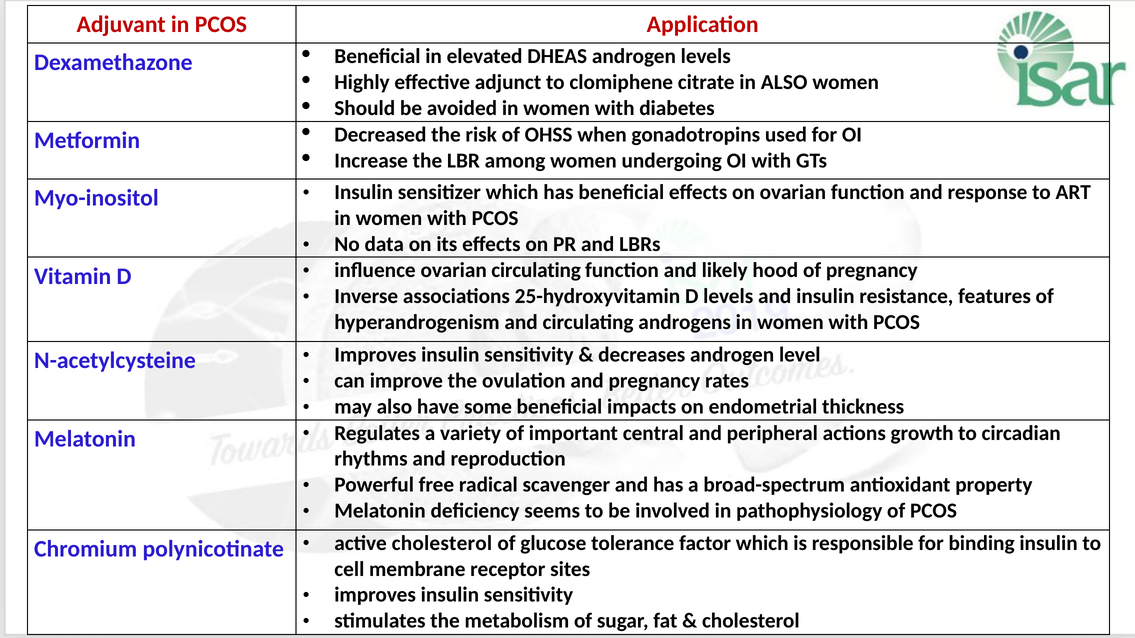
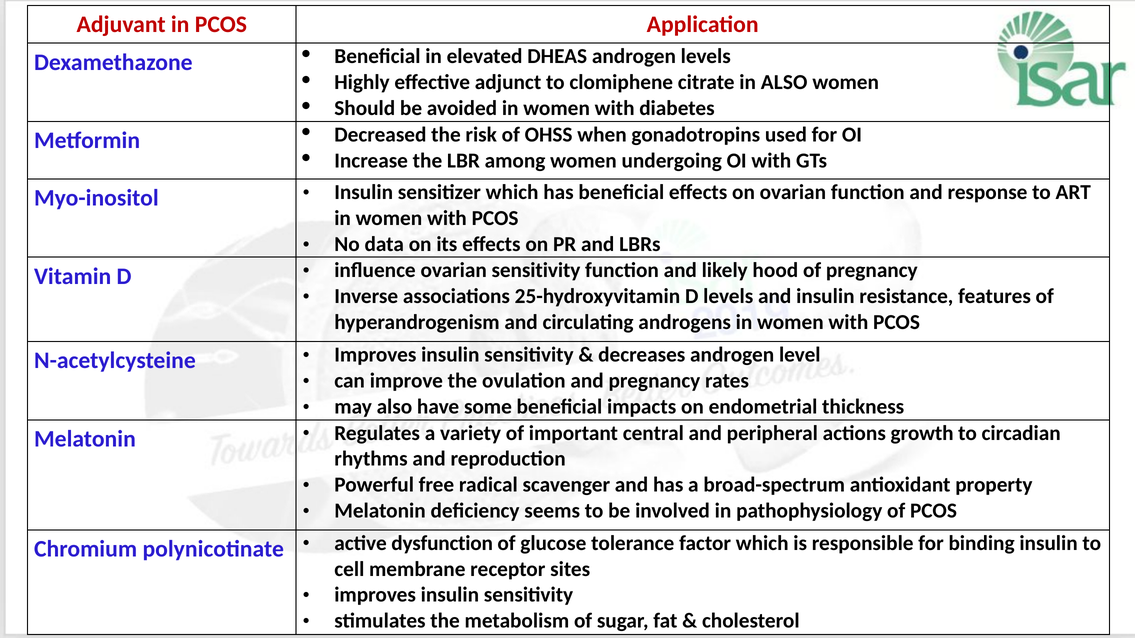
ovarian circulating: circulating -> sensitivity
active cholesterol: cholesterol -> dysfunction
